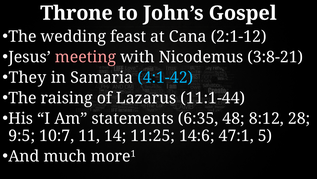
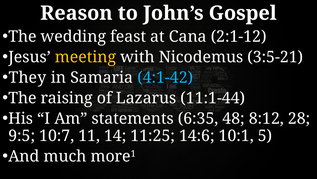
Throne: Throne -> Reason
meeting colour: pink -> yellow
3:8-21: 3:8-21 -> 3:5-21
47:1: 47:1 -> 10:1
